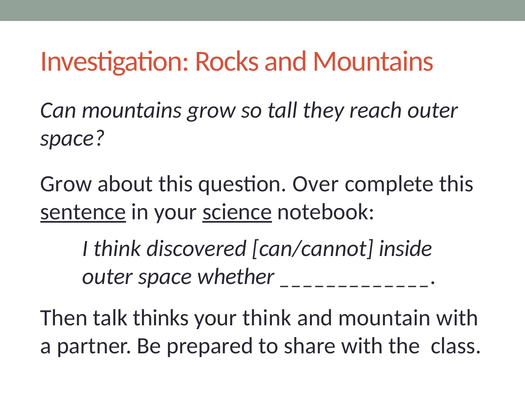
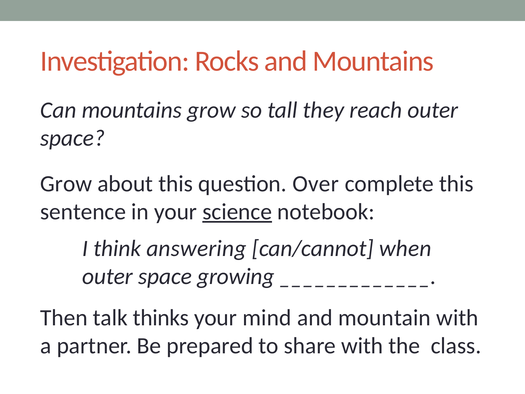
sentence underline: present -> none
discovered: discovered -> answering
inside: inside -> when
whether: whether -> growing
your think: think -> mind
